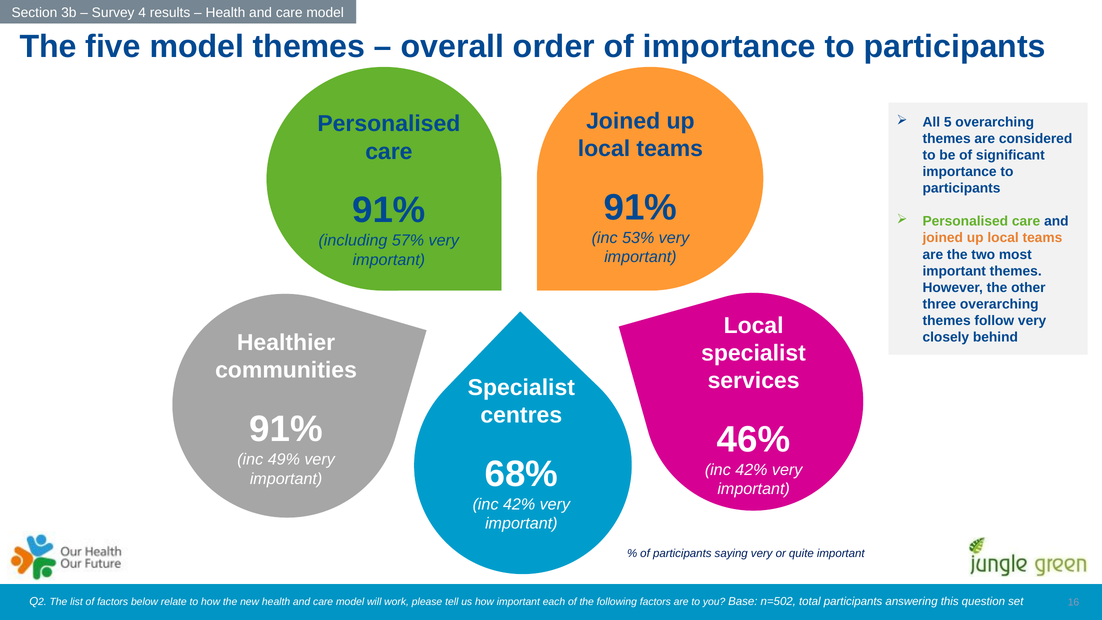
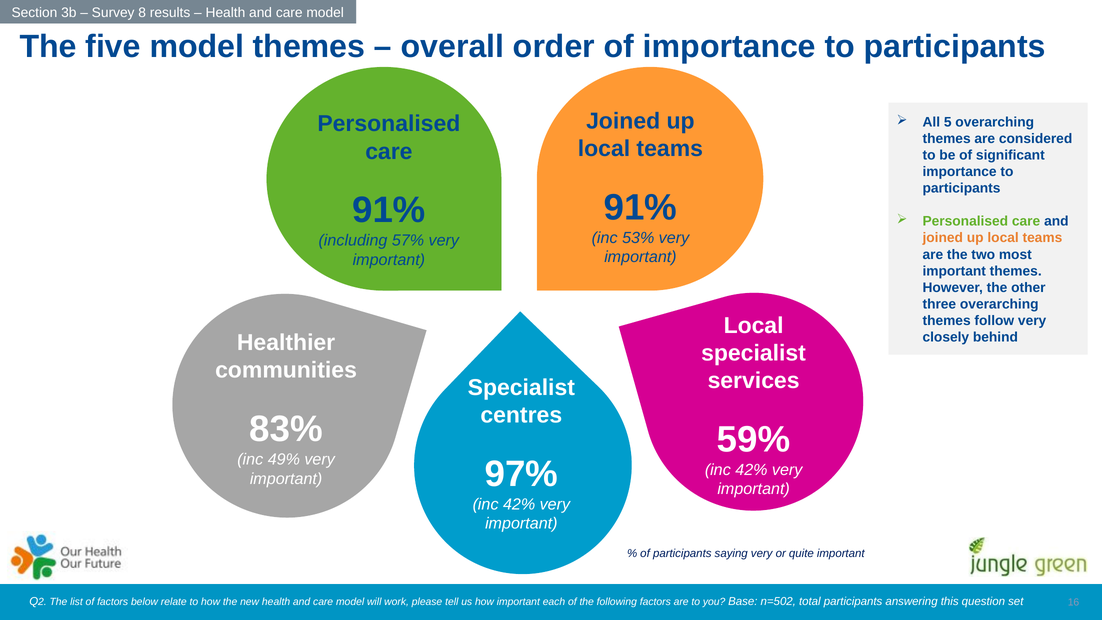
4: 4 -> 8
91% at (286, 429): 91% -> 83%
46%: 46% -> 59%
68%: 68% -> 97%
